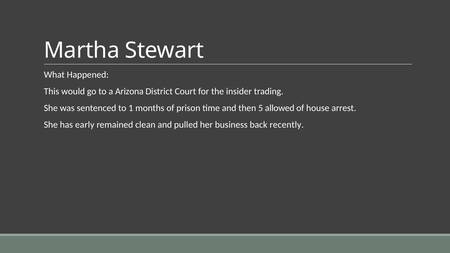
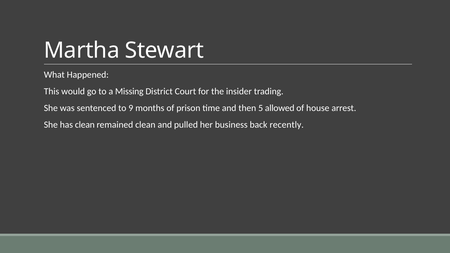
Arizona: Arizona -> Missing
1: 1 -> 9
has early: early -> clean
